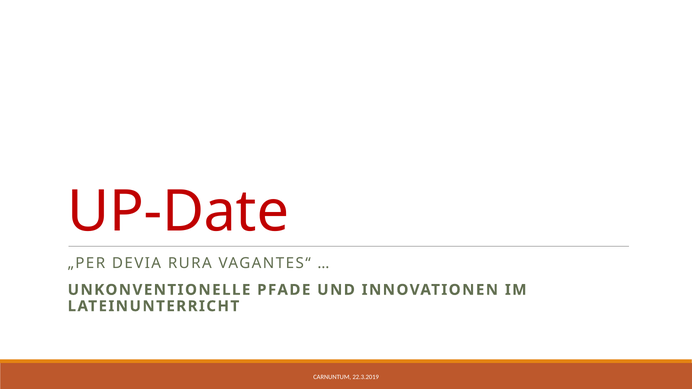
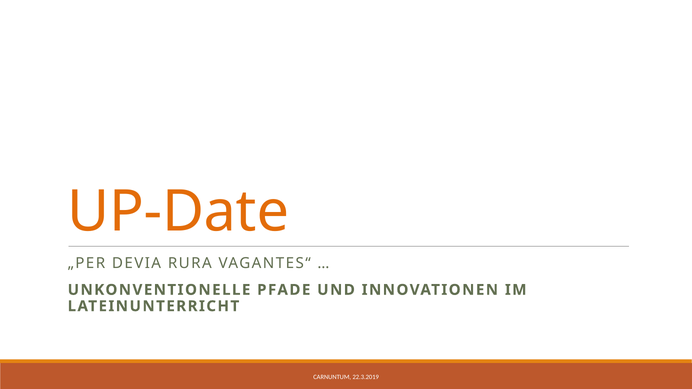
UP-Date colour: red -> orange
